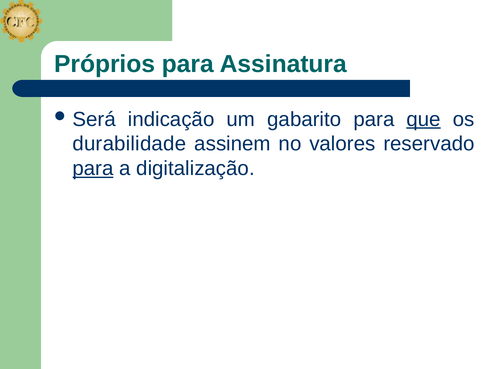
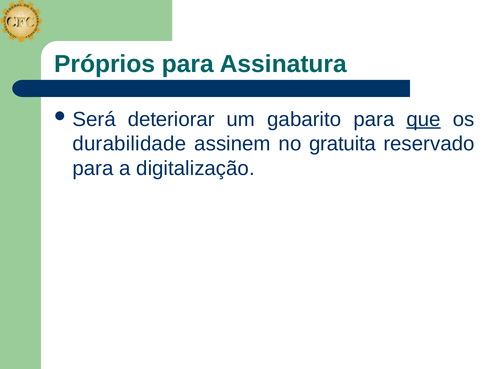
indicação: indicação -> deteriorar
valores: valores -> gratuita
para at (93, 168) underline: present -> none
